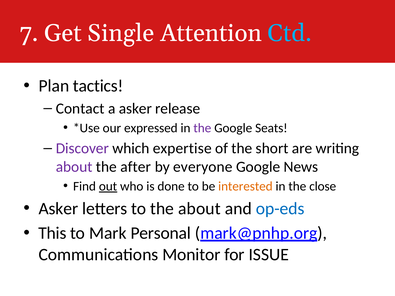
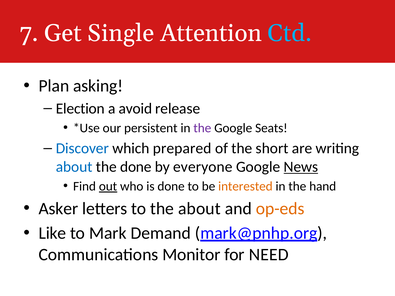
tactics: tactics -> asking
Contact: Contact -> Election
a asker: asker -> avoid
expressed: expressed -> persistent
Discover colour: purple -> blue
expertise: expertise -> prepared
about at (74, 167) colour: purple -> blue
the after: after -> done
News underline: none -> present
close: close -> hand
op-eds colour: blue -> orange
This: This -> Like
Personal: Personal -> Demand
ISSUE: ISSUE -> NEED
